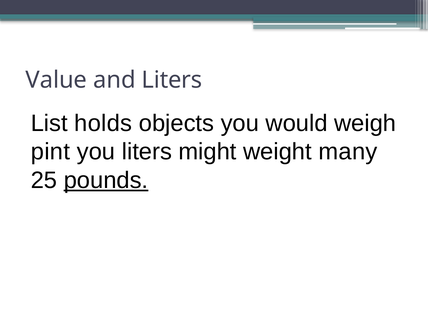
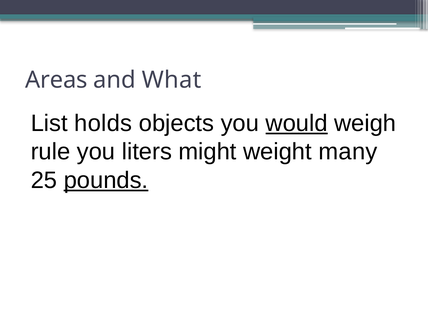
Value: Value -> Areas
and Liters: Liters -> What
would underline: none -> present
pint: pint -> rule
